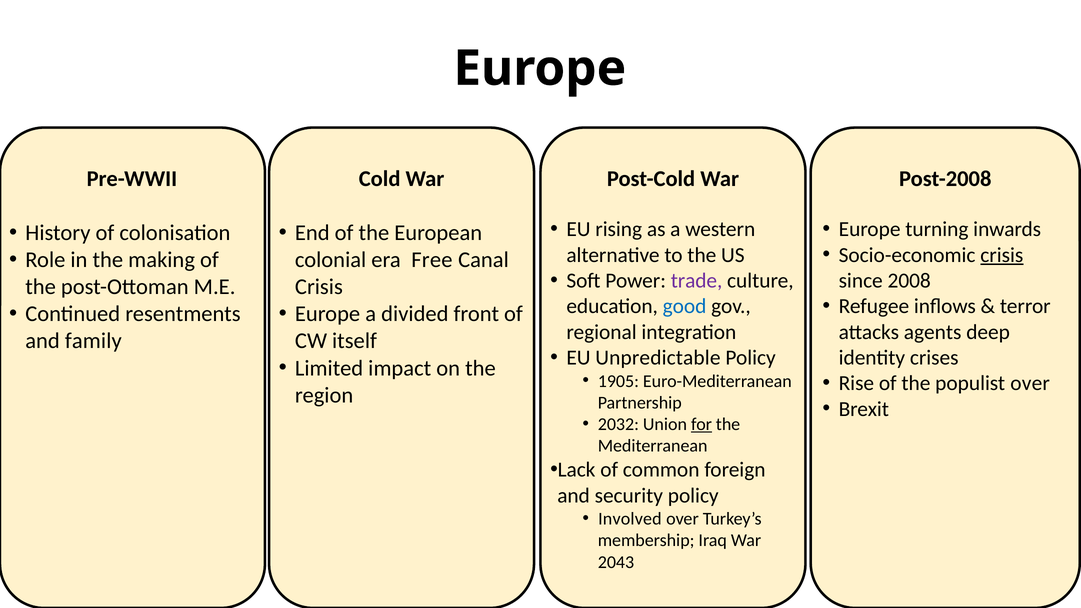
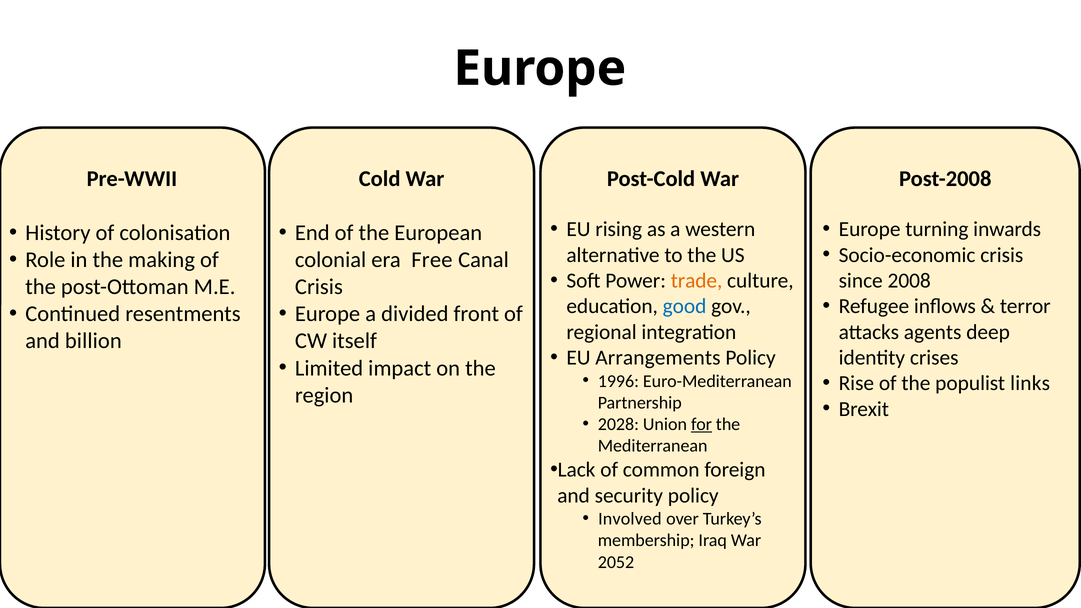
crisis at (1002, 255) underline: present -> none
trade colour: purple -> orange
family: family -> billion
Unpredictable: Unpredictable -> Arrangements
1905: 1905 -> 1996
populist over: over -> links
2032: 2032 -> 2028
2043: 2043 -> 2052
